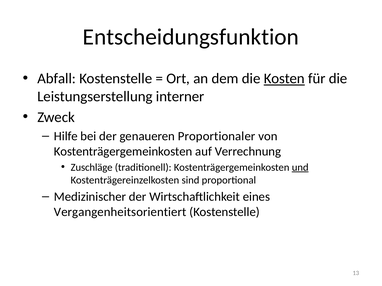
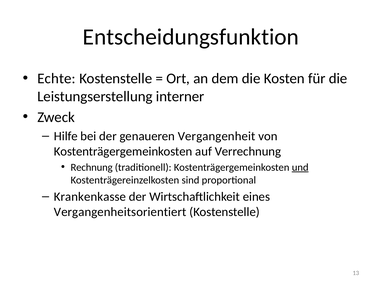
Abfall: Abfall -> Echte
Kosten underline: present -> none
Proportionaler: Proportionaler -> Vergangenheit
Zuschläge: Zuschläge -> Rechnung
Medizinischer: Medizinischer -> Krankenkasse
